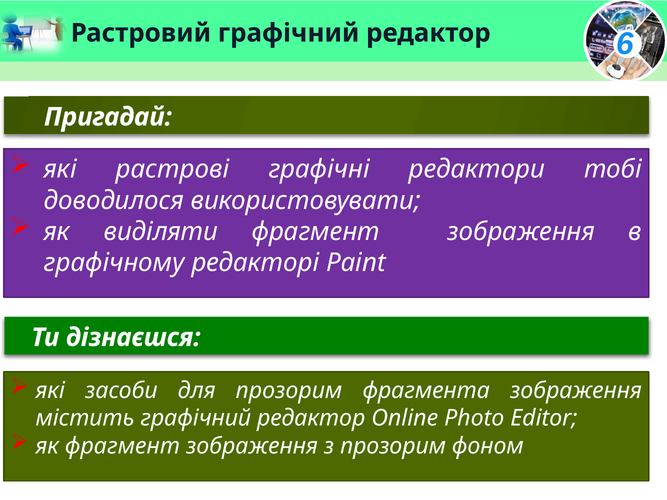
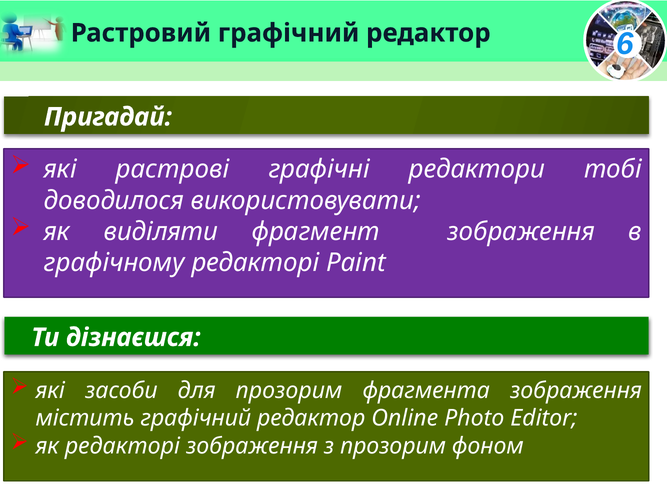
як фрагмент: фрагмент -> редакторі
